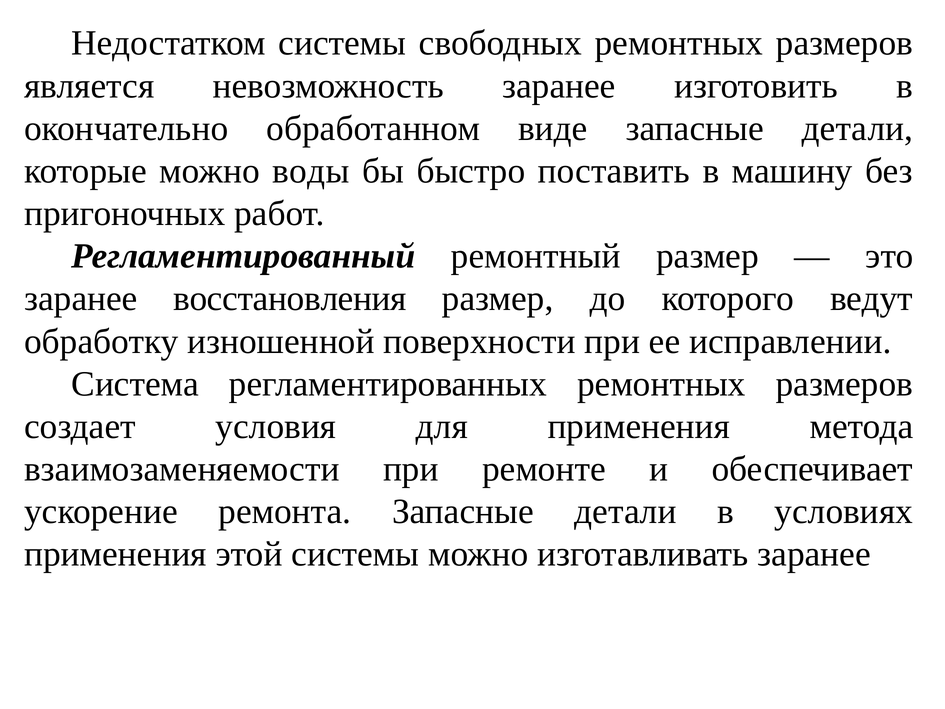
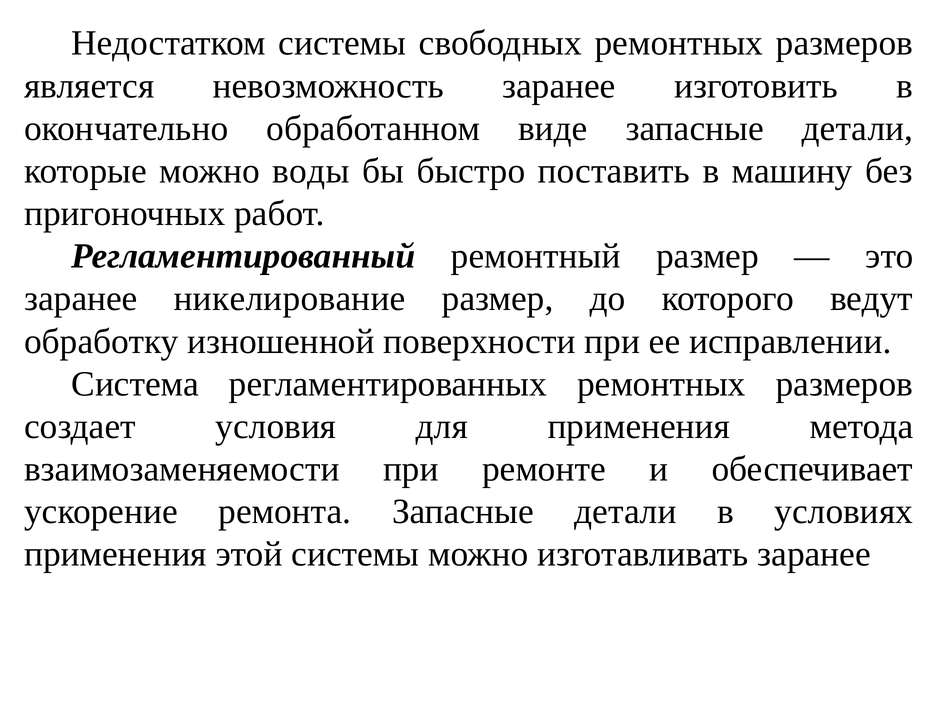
восстановления: восстановления -> никелирование
